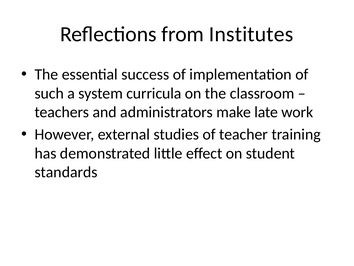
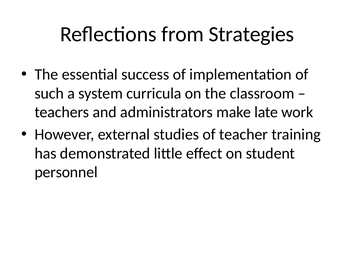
Institutes: Institutes -> Strategies
standards: standards -> personnel
